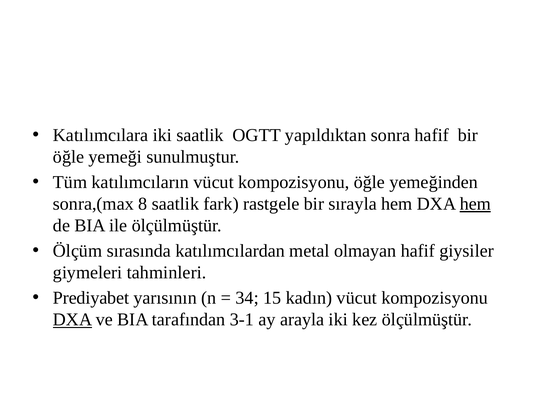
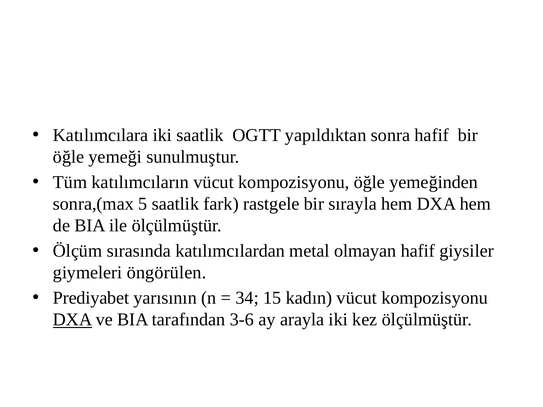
8: 8 -> 5
hem at (475, 204) underline: present -> none
tahminleri: tahminleri -> öngörülen
3-1: 3-1 -> 3-6
